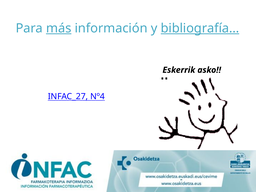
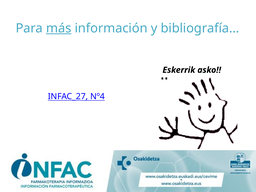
bibliografía… underline: present -> none
